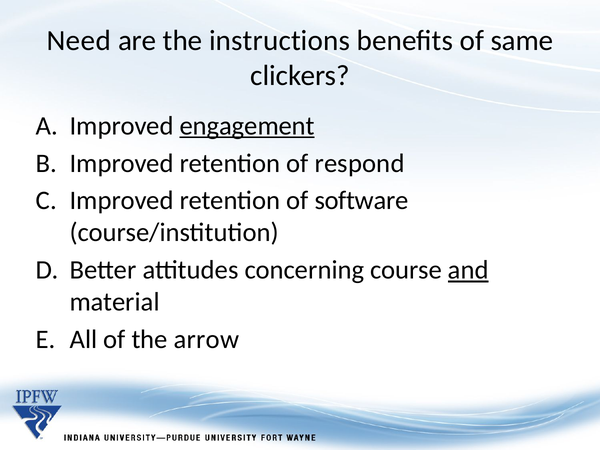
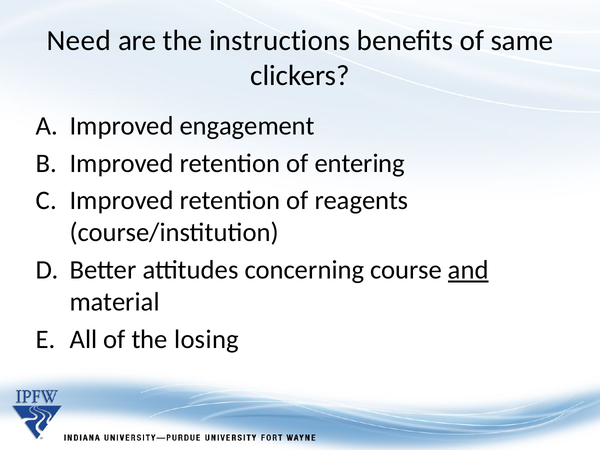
engagement underline: present -> none
respond: respond -> entering
software: software -> reagents
arrow: arrow -> losing
